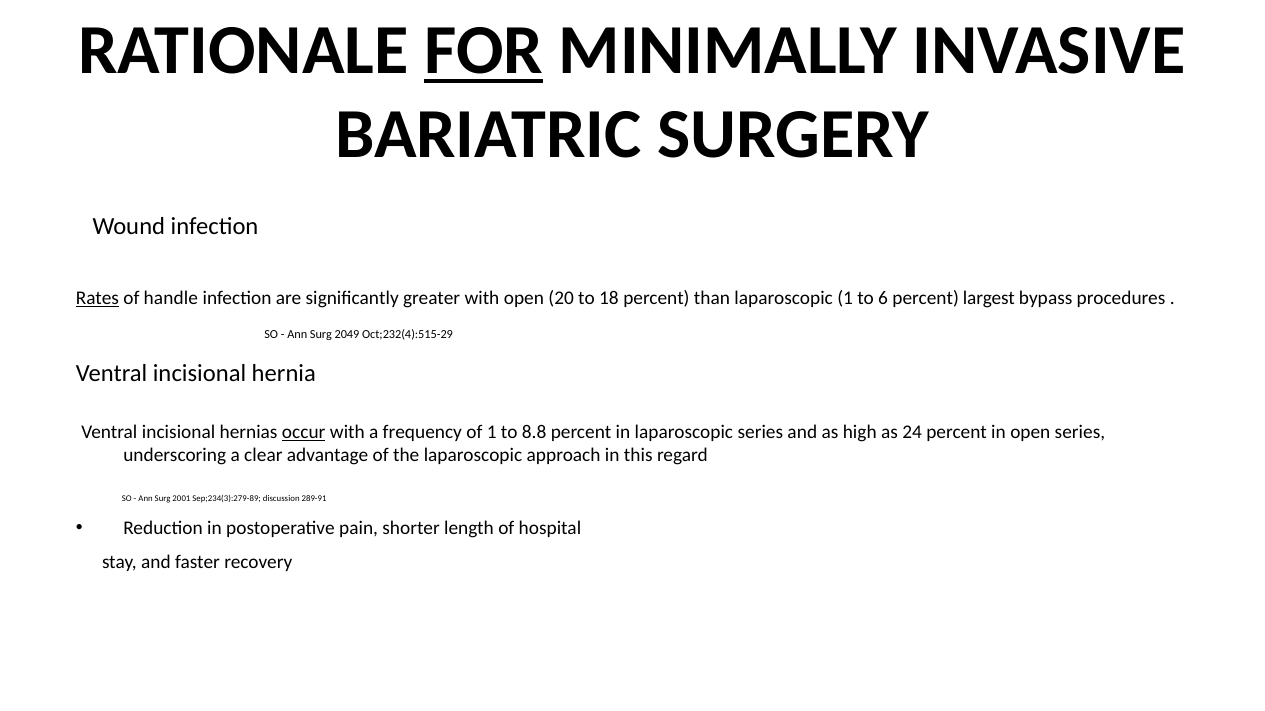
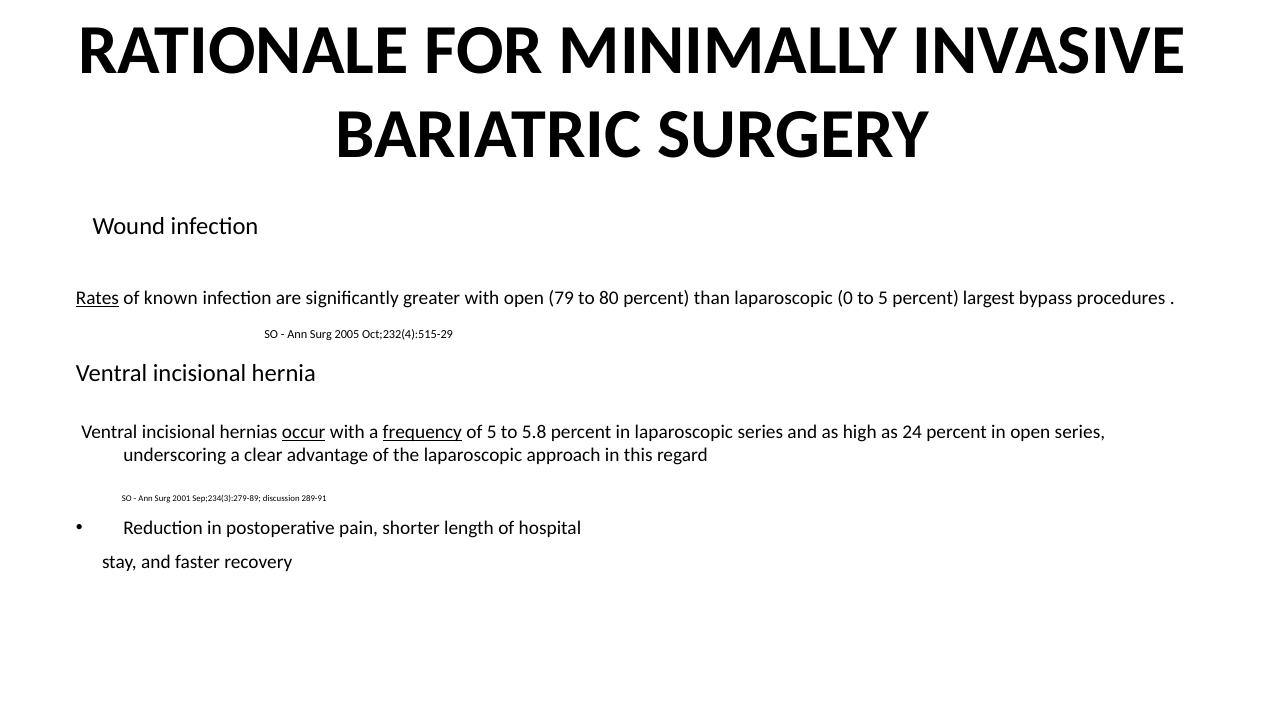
FOR underline: present -> none
handle: handle -> known
20: 20 -> 79
18: 18 -> 80
laparoscopic 1: 1 -> 0
to 6: 6 -> 5
2049: 2049 -> 2005
frequency underline: none -> present
of 1: 1 -> 5
8.8: 8.8 -> 5.8
